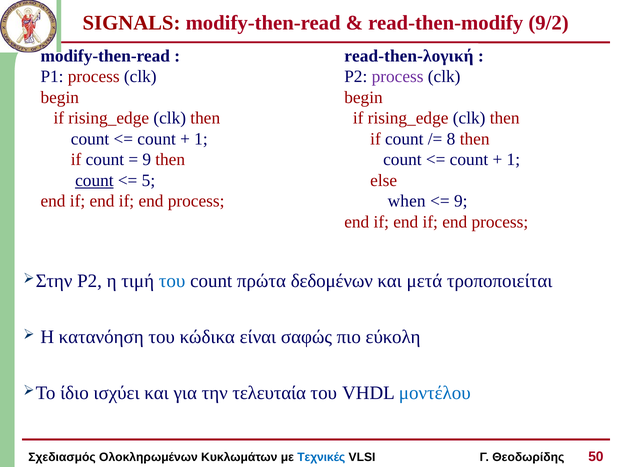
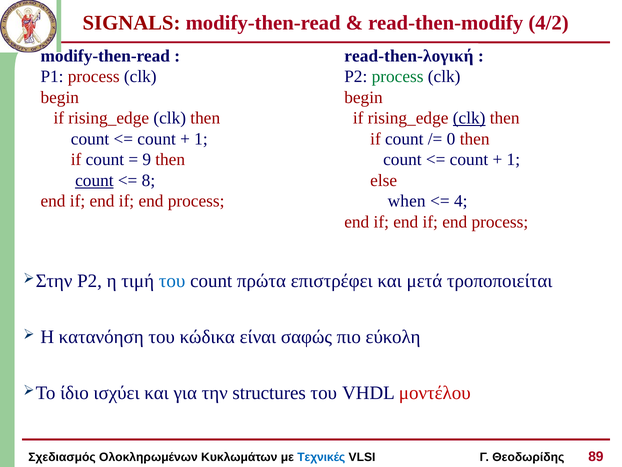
9/2: 9/2 -> 4/2
process at (398, 77) colour: purple -> green
clk at (469, 118) underline: none -> present
8: 8 -> 0
5: 5 -> 8
9 at (461, 201): 9 -> 4
δεδομένων: δεδομένων -> επιστρέφει
τελευταία: τελευταία -> structures
μοντέλου colour: blue -> red
50: 50 -> 89
